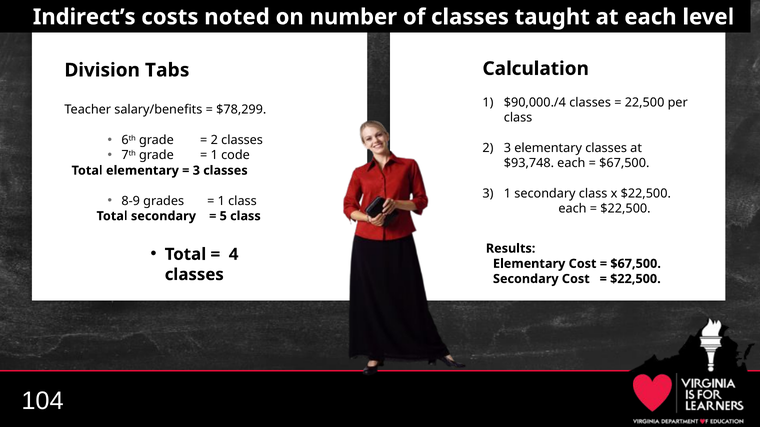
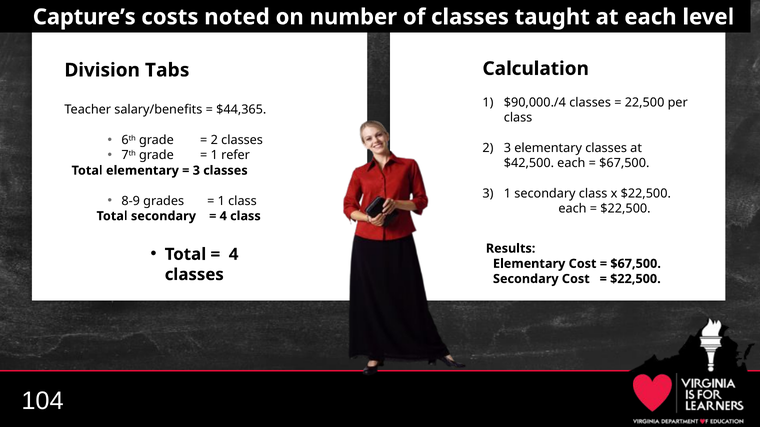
Indirect’s: Indirect’s -> Capture’s
$78,299: $78,299 -> $44,365
code: code -> refer
$93,748: $93,748 -> $42,500
5 at (223, 216): 5 -> 4
